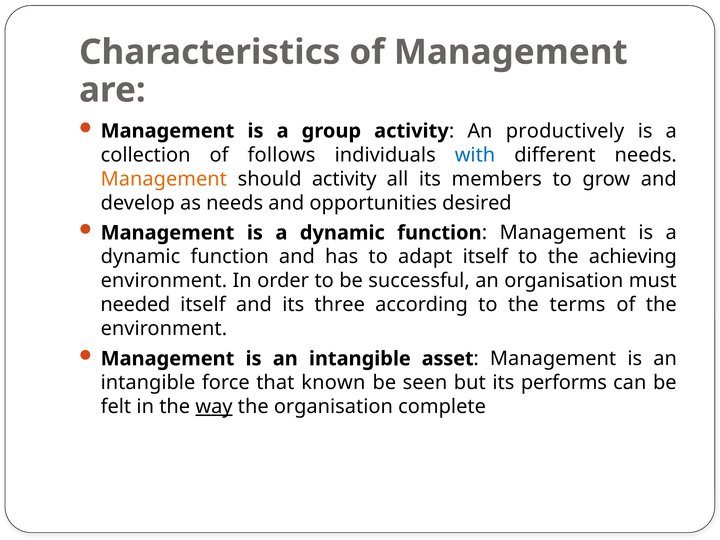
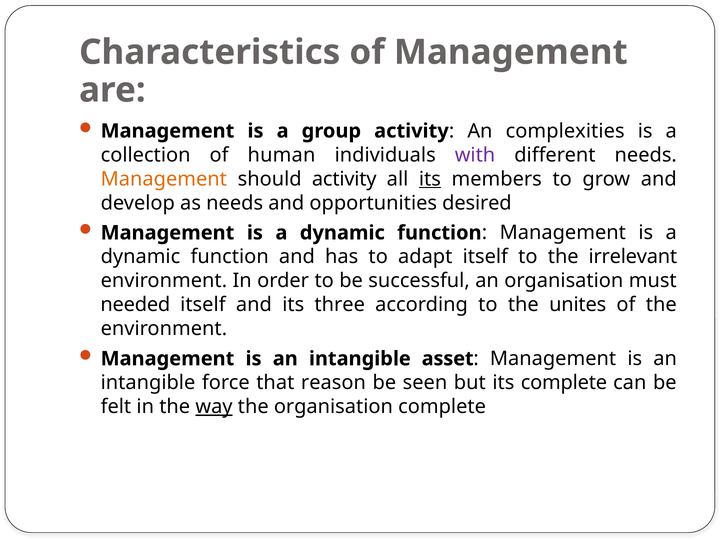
productively: productively -> complexities
follows: follows -> human
with colour: blue -> purple
its at (430, 179) underline: none -> present
achieving: achieving -> irrelevant
terms: terms -> unites
known: known -> reason
its performs: performs -> complete
